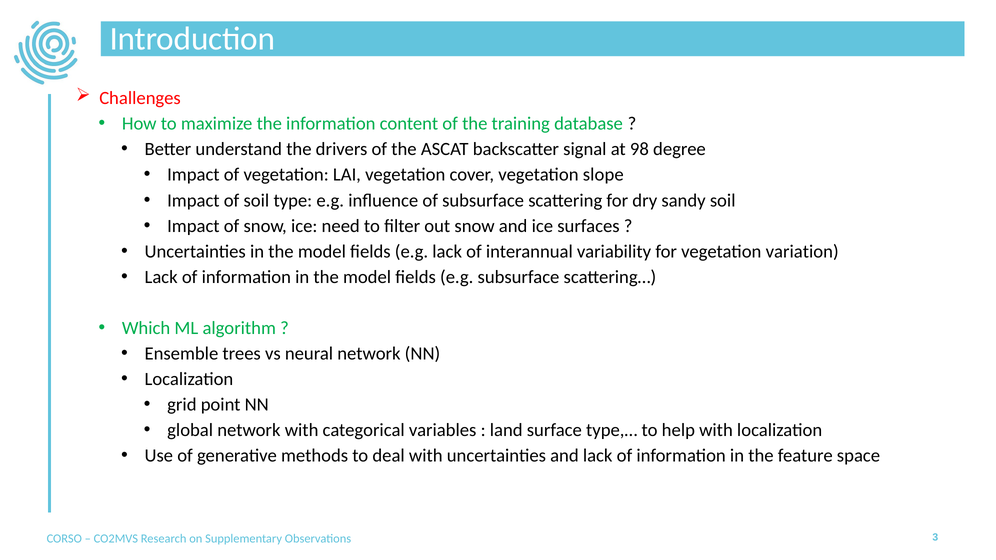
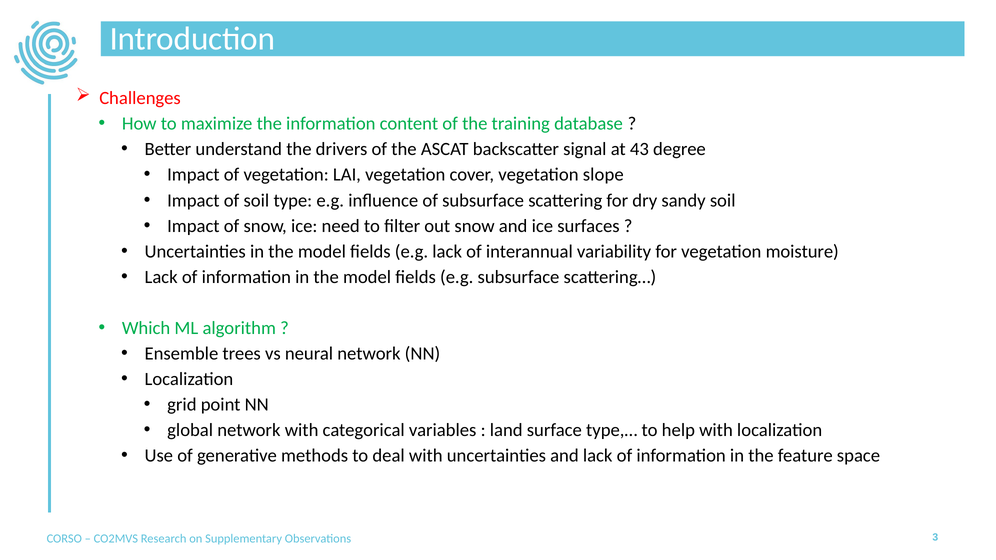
98: 98 -> 43
variation: variation -> moisture
